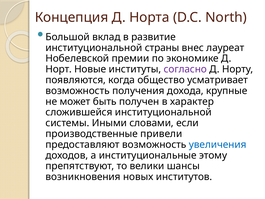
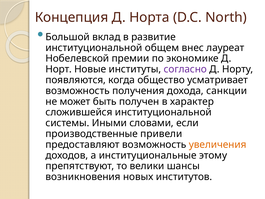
страны: страны -> общем
крупные: крупные -> санкции
увеличения colour: blue -> orange
